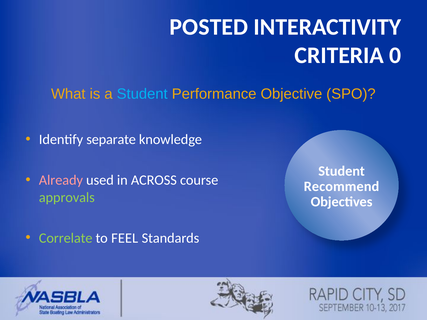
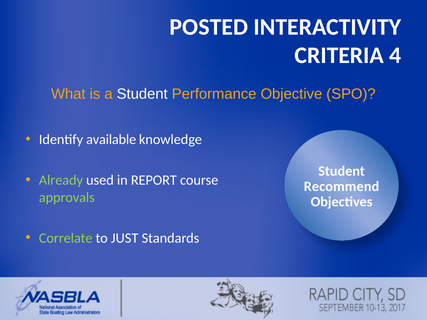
0: 0 -> 4
Student at (142, 94) colour: light blue -> white
separate: separate -> available
Already colour: pink -> light green
ACROSS: ACROSS -> REPORT
FEEL: FEEL -> JUST
